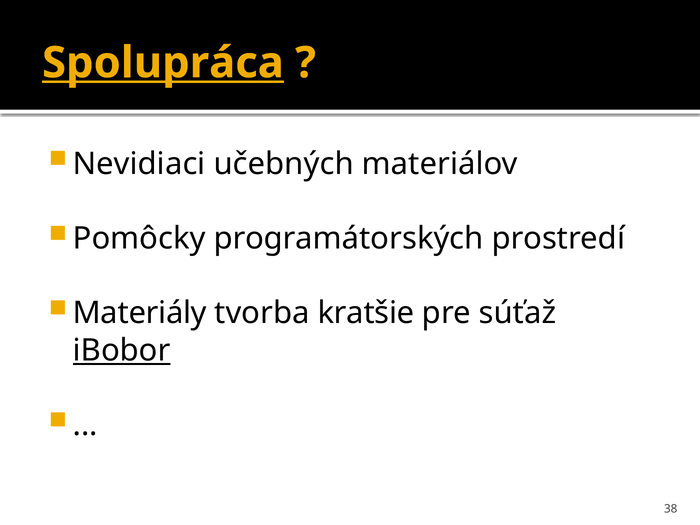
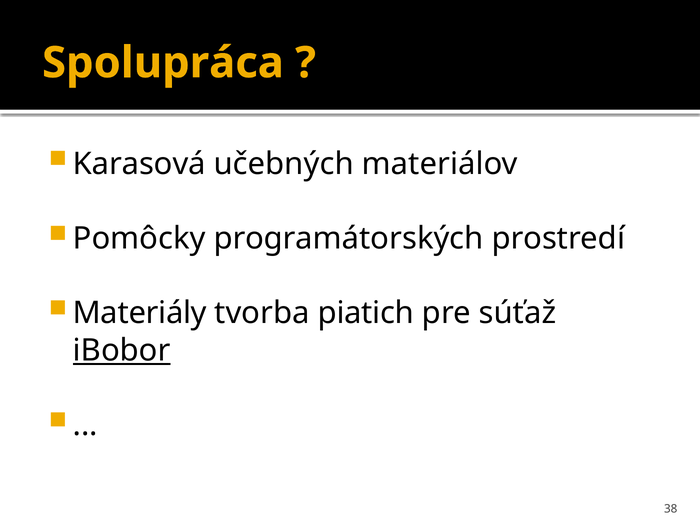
Spolupráca underline: present -> none
Nevidiaci: Nevidiaci -> Karasová
kratšie: kratšie -> piatich
